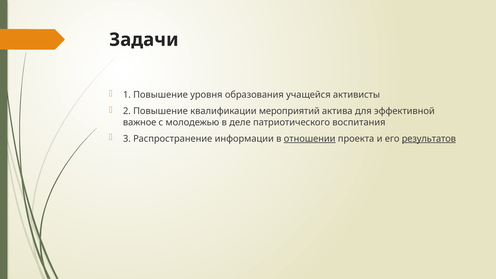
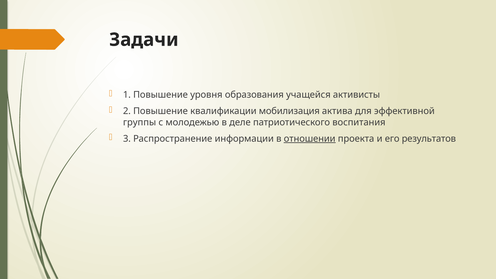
мероприятий: мероприятий -> мобилизация
важное: важное -> группы
результатов underline: present -> none
